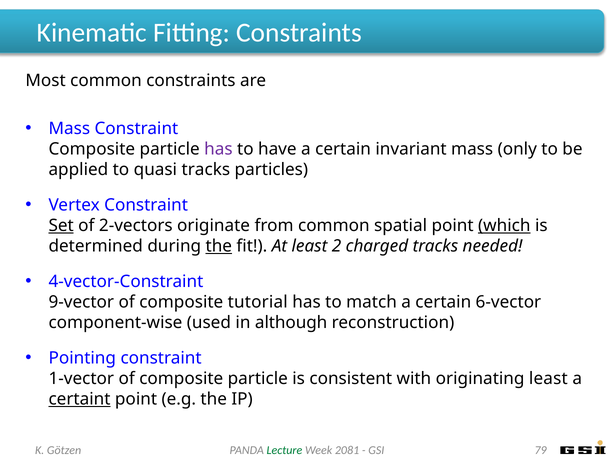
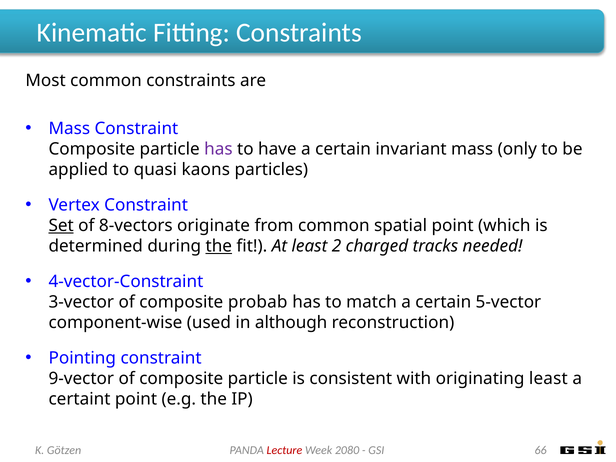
quasi tracks: tracks -> kaons
2-vectors: 2-vectors -> 8-vectors
which underline: present -> none
9-vector: 9-vector -> 3-vector
tutorial: tutorial -> probab
6-vector: 6-vector -> 5-vector
1-vector: 1-vector -> 9-vector
certaint underline: present -> none
Lecture colour: green -> red
2081: 2081 -> 2080
79: 79 -> 66
